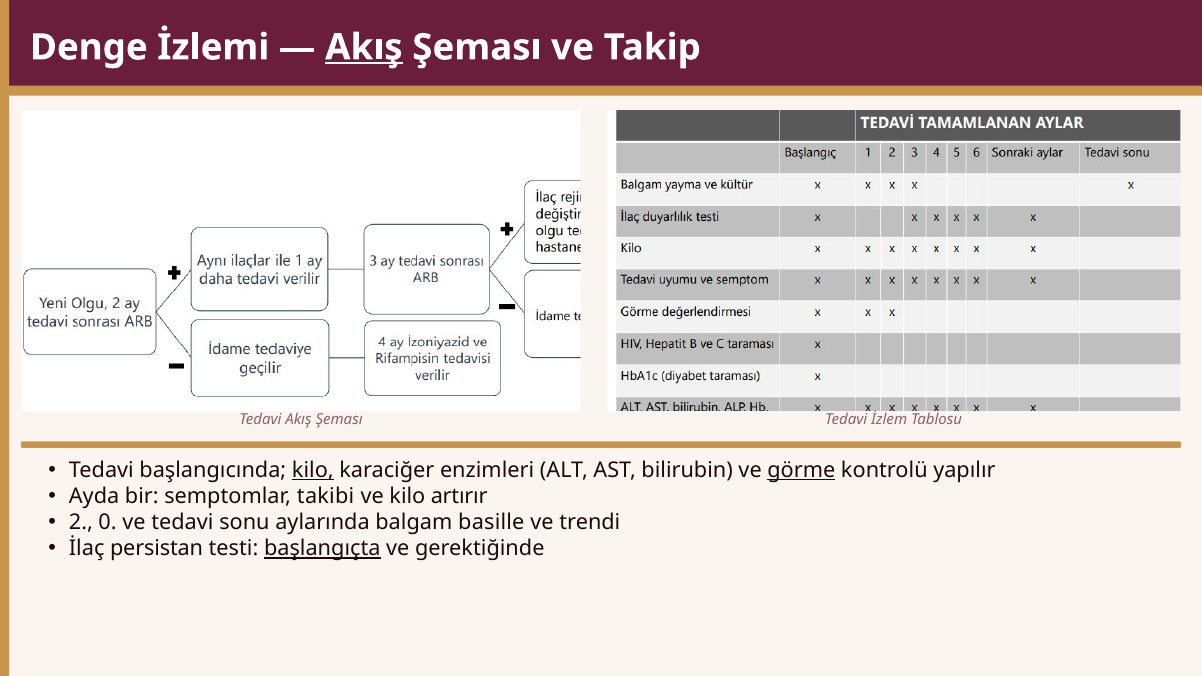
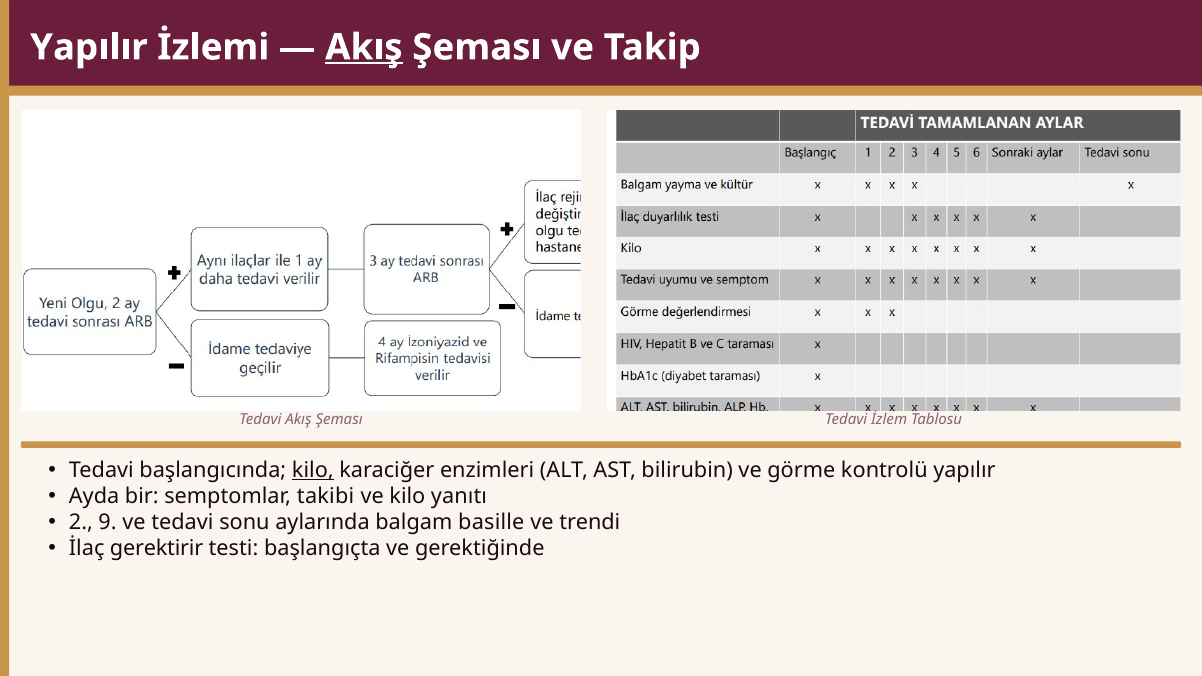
Denge at (89, 47): Denge -> Yapılır
görme underline: present -> none
artırır: artırır -> yanıtı
0: 0 -> 9
persistan: persistan -> gerektirir
başlangıçta underline: present -> none
